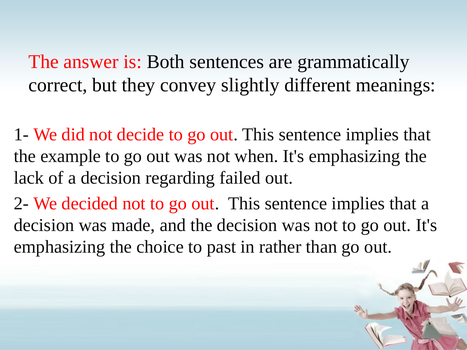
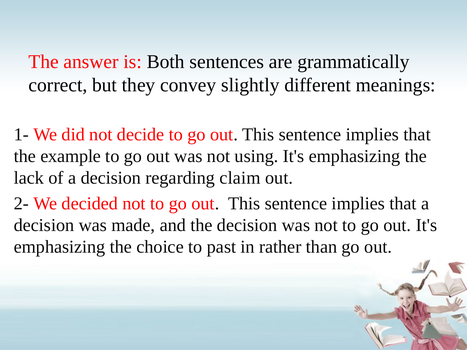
when: when -> using
failed: failed -> claim
